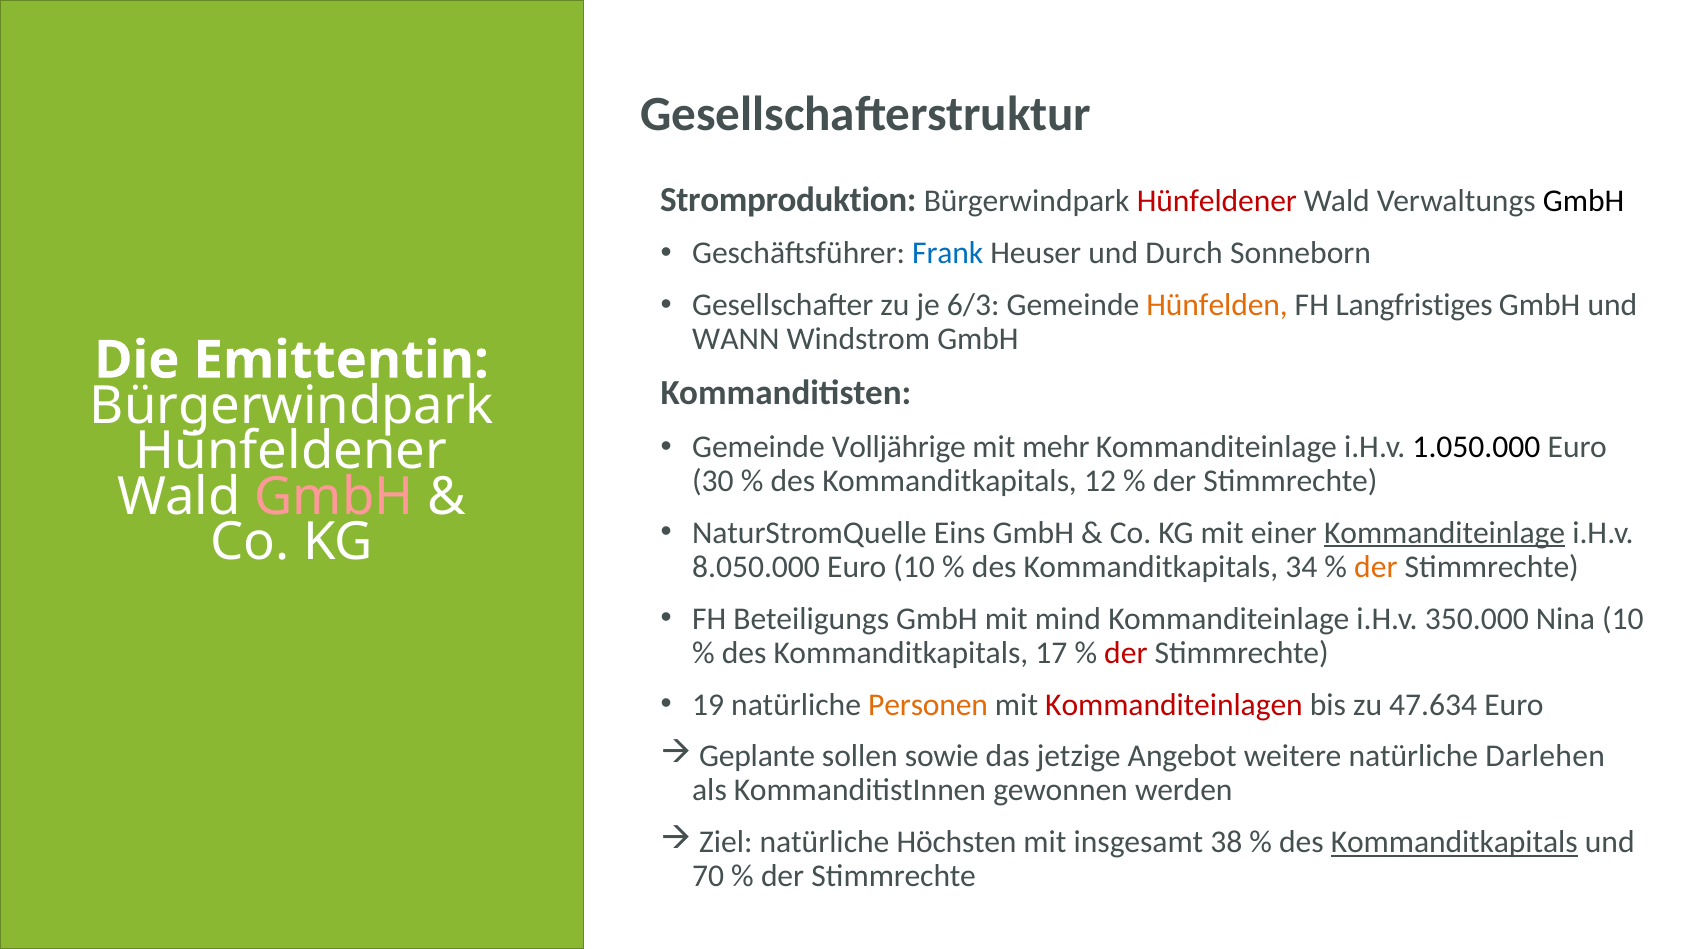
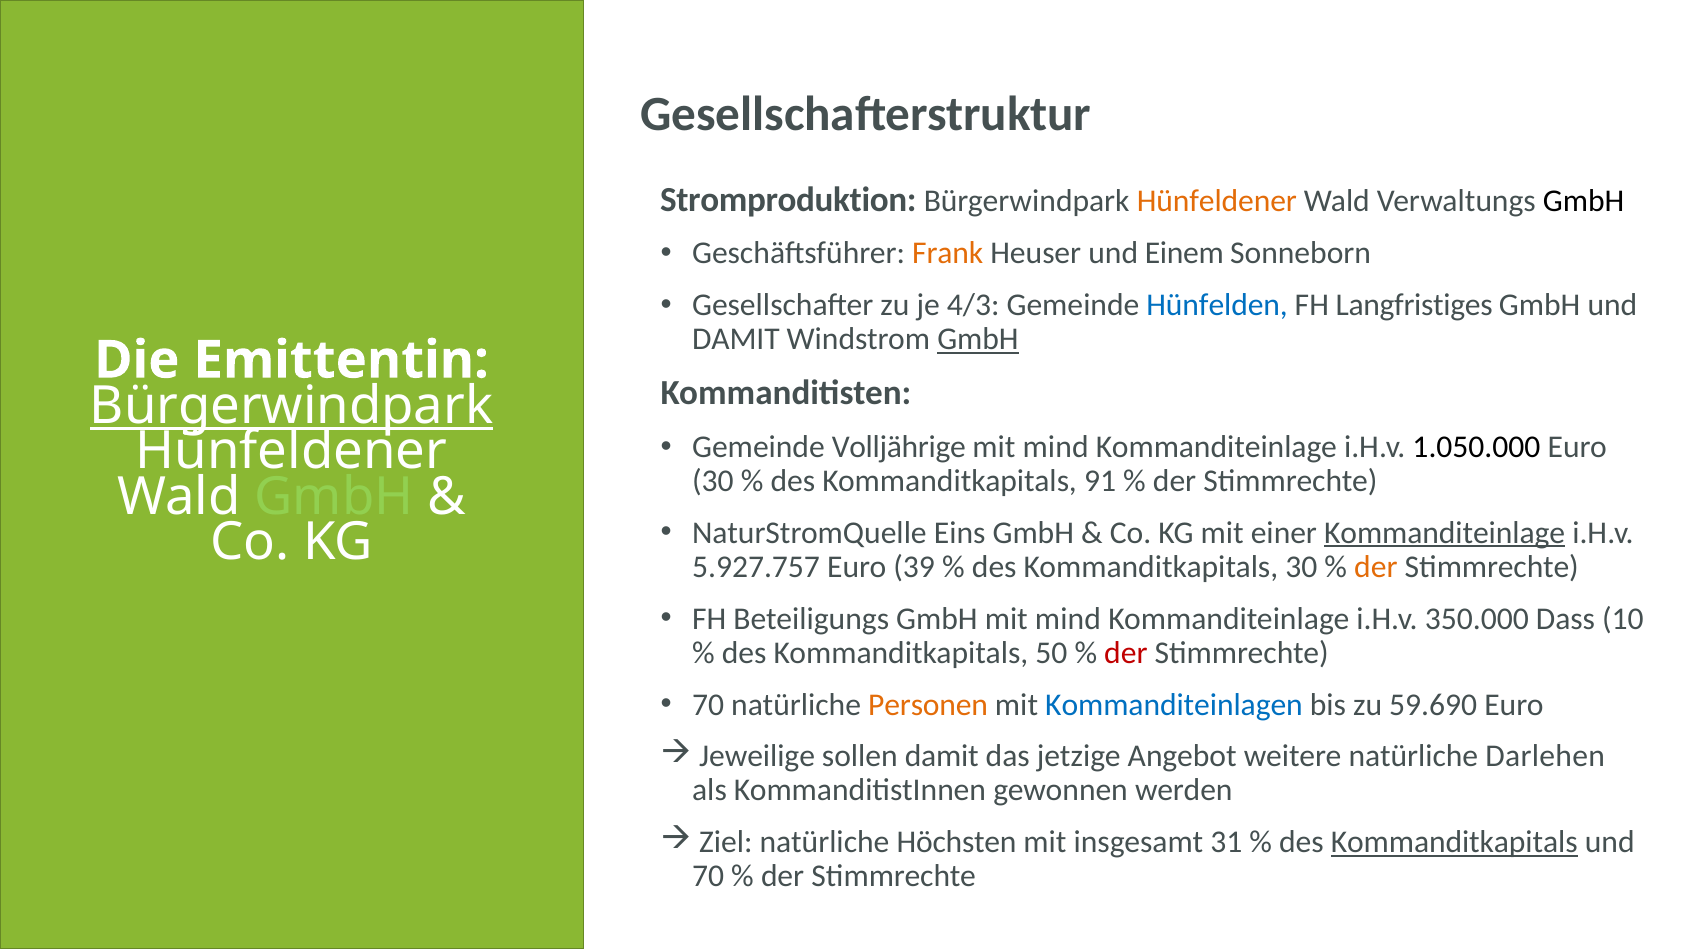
Hünfeldener at (1217, 201) colour: red -> orange
Frank colour: blue -> orange
Durch: Durch -> Einem
6/3: 6/3 -> 4/3
Hünfelden colour: orange -> blue
WANN at (736, 339): WANN -> DAMIT
GmbH at (978, 339) underline: none -> present
Bürgerwindpark at (292, 405) underline: none -> present
mehr at (1056, 446): mehr -> mind
12: 12 -> 91
GmbH at (334, 496) colour: pink -> light green
8.050.000: 8.050.000 -> 5.927.757
Euro 10: 10 -> 39
Kommanditkapitals 34: 34 -> 30
Nina: Nina -> Dass
17: 17 -> 50
19 at (708, 704): 19 -> 70
Kommanditeinlagen colour: red -> blue
47.634: 47.634 -> 59.690
Geplante: Geplante -> Jeweilige
sollen sowie: sowie -> damit
38: 38 -> 31
